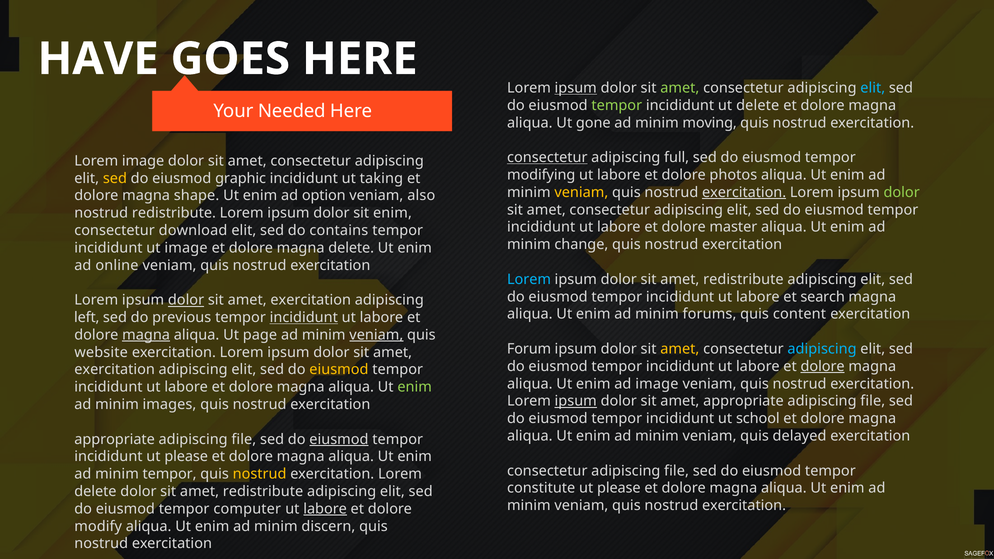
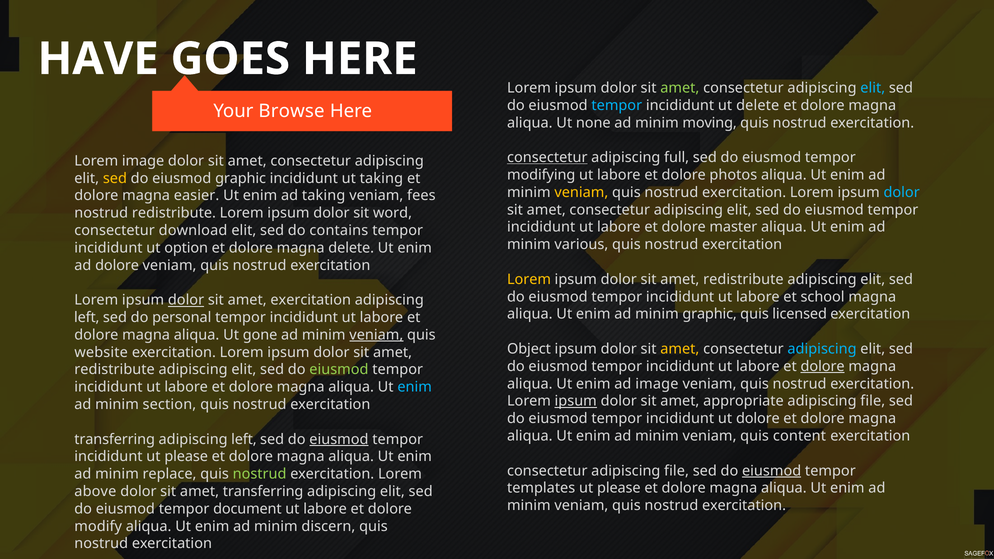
ipsum at (576, 88) underline: present -> none
tempor at (617, 105) colour: light green -> light blue
Needed: Needed -> Browse
gone: gone -> none
exercitation at (744, 192) underline: present -> none
dolor at (902, 192) colour: light green -> light blue
shape: shape -> easier
ad option: option -> taking
also: also -> fees
sit enim: enim -> word
change: change -> various
ut image: image -> option
ad online: online -> dolore
Lorem at (529, 279) colour: light blue -> yellow
search: search -> school
minim forums: forums -> graphic
content: content -> licensed
previous: previous -> personal
incididunt at (304, 318) underline: present -> none
magna at (146, 335) underline: present -> none
page: page -> gone
Forum: Forum -> Object
exercitation at (115, 370): exercitation -> redistribute
eiusmod at (339, 370) colour: yellow -> light green
enim at (415, 387) colour: light green -> light blue
images: images -> section
ut school: school -> dolore
delayed: delayed -> content
appropriate at (115, 439): appropriate -> transferring
file at (244, 439): file -> left
eiusmod at (772, 471) underline: none -> present
minim tempor: tempor -> replace
nostrud at (260, 474) colour: yellow -> light green
constitute: constitute -> templates
delete at (95, 492): delete -> above
redistribute at (263, 492): redistribute -> transferring
computer: computer -> document
labore at (325, 509) underline: present -> none
